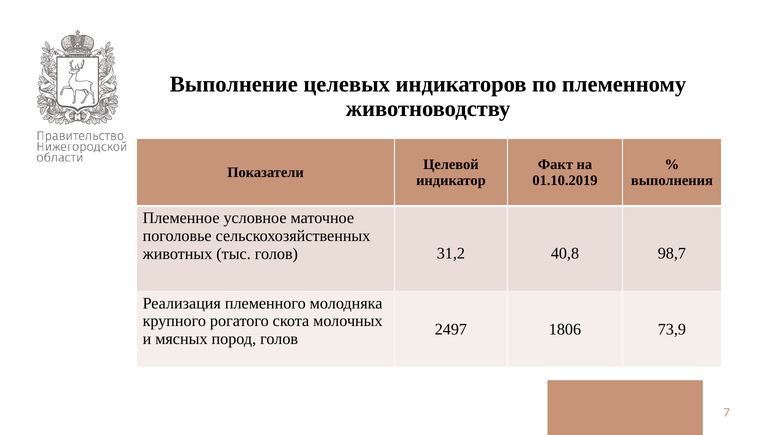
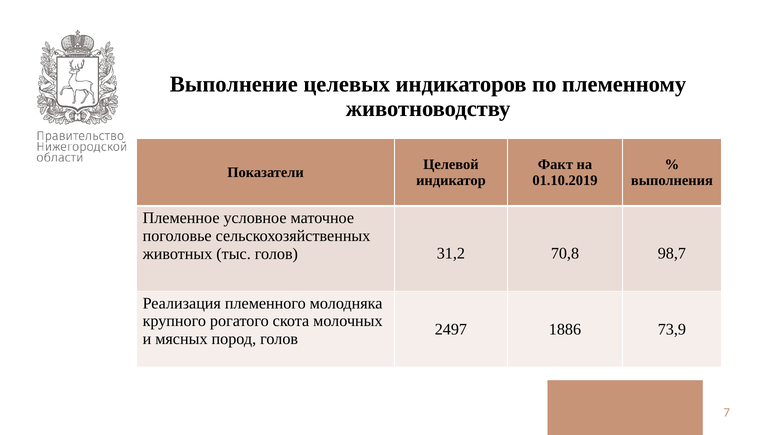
40,8: 40,8 -> 70,8
1806: 1806 -> 1886
